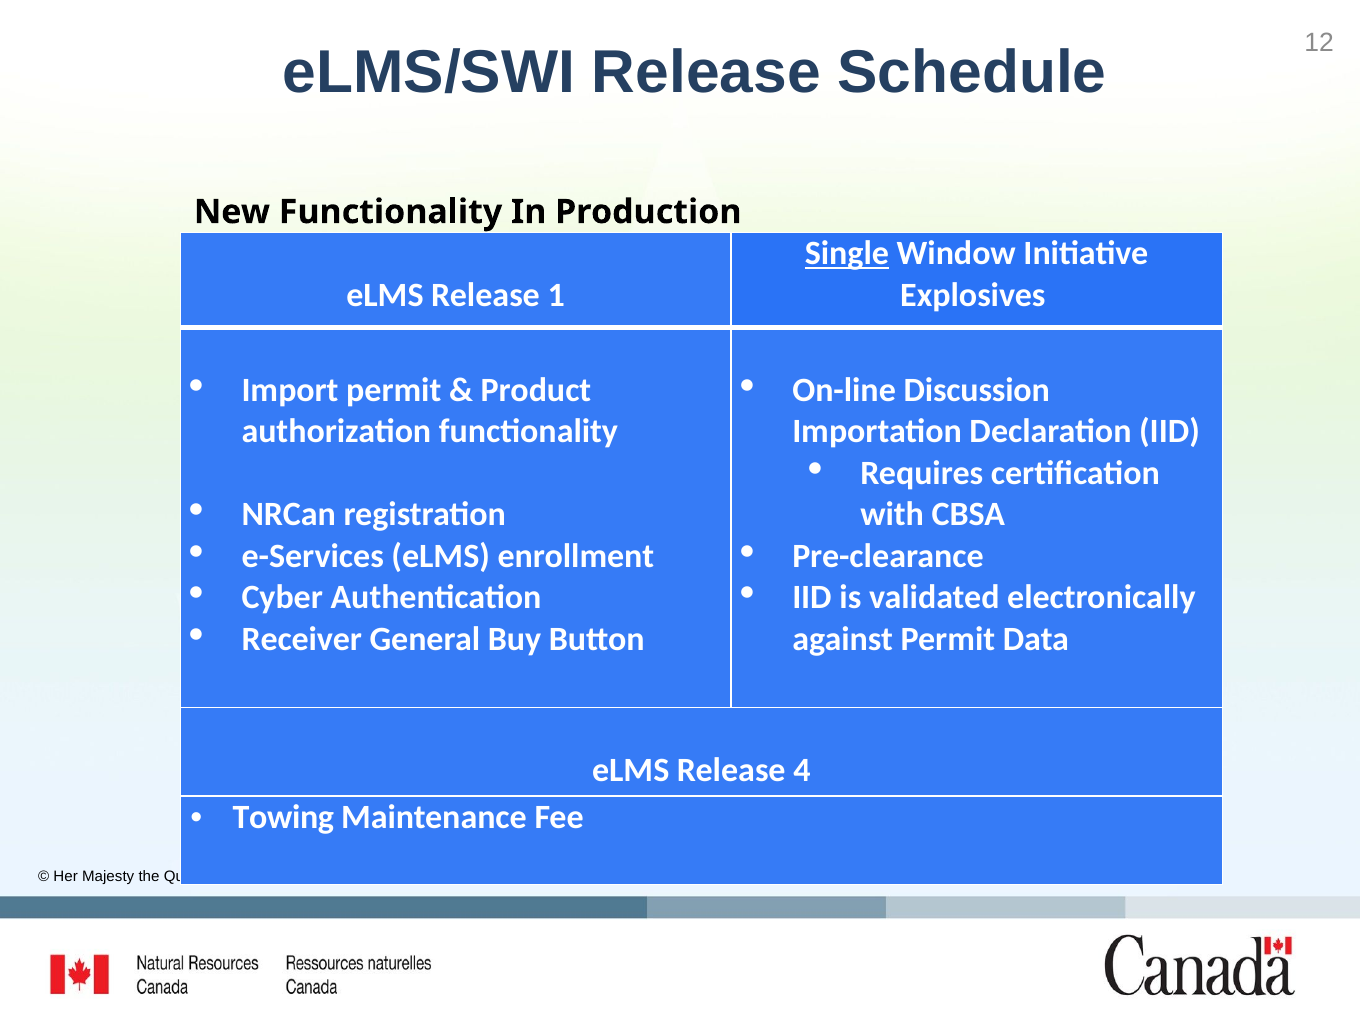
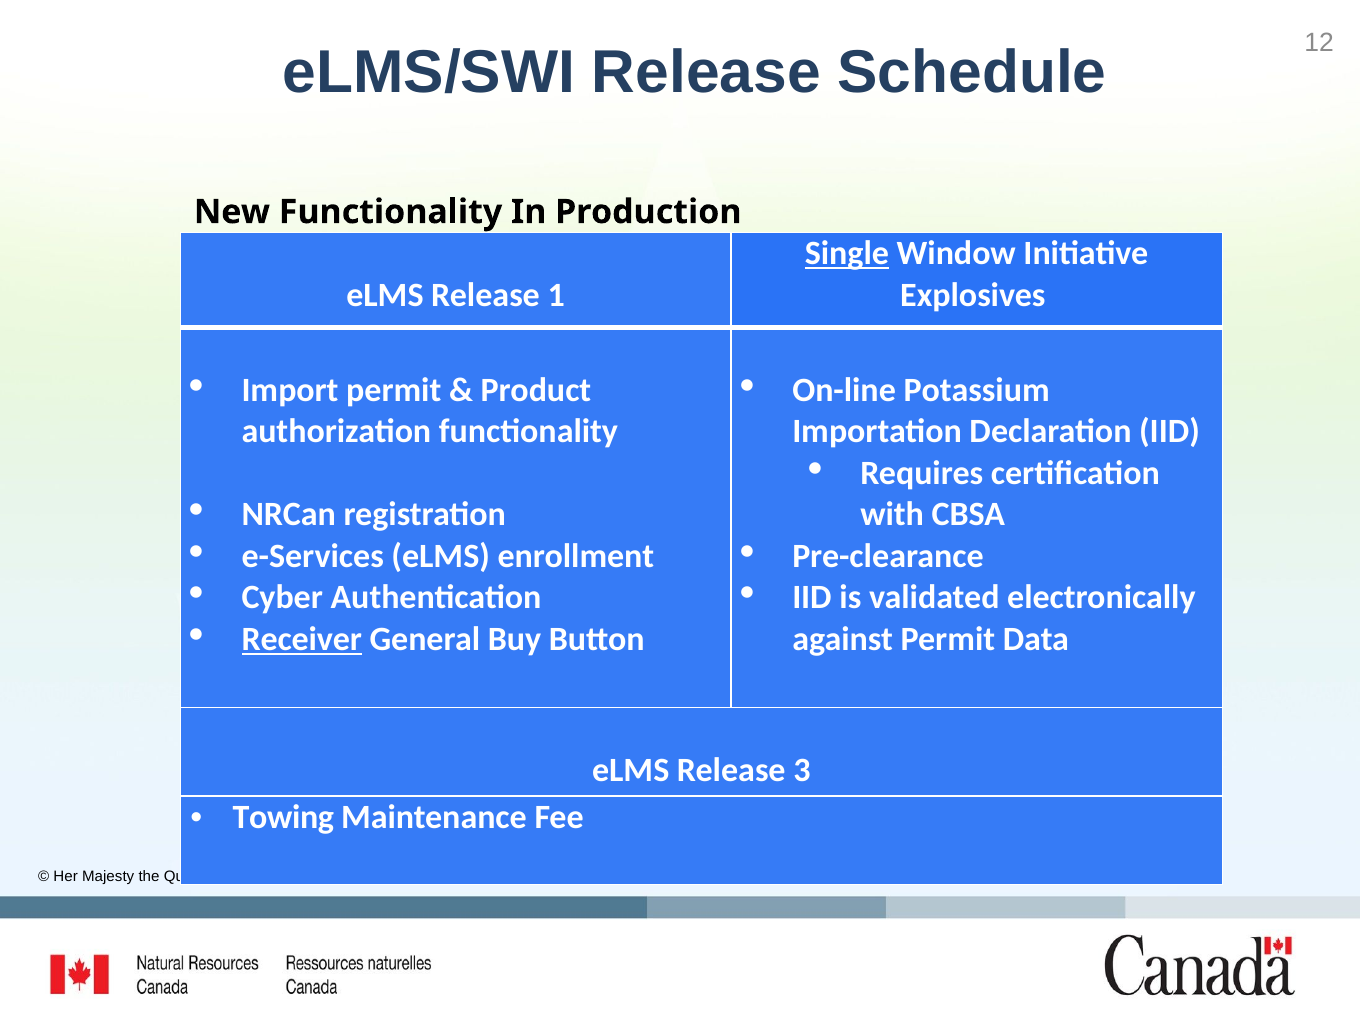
Discussion: Discussion -> Potassium
Receiver underline: none -> present
4: 4 -> 3
